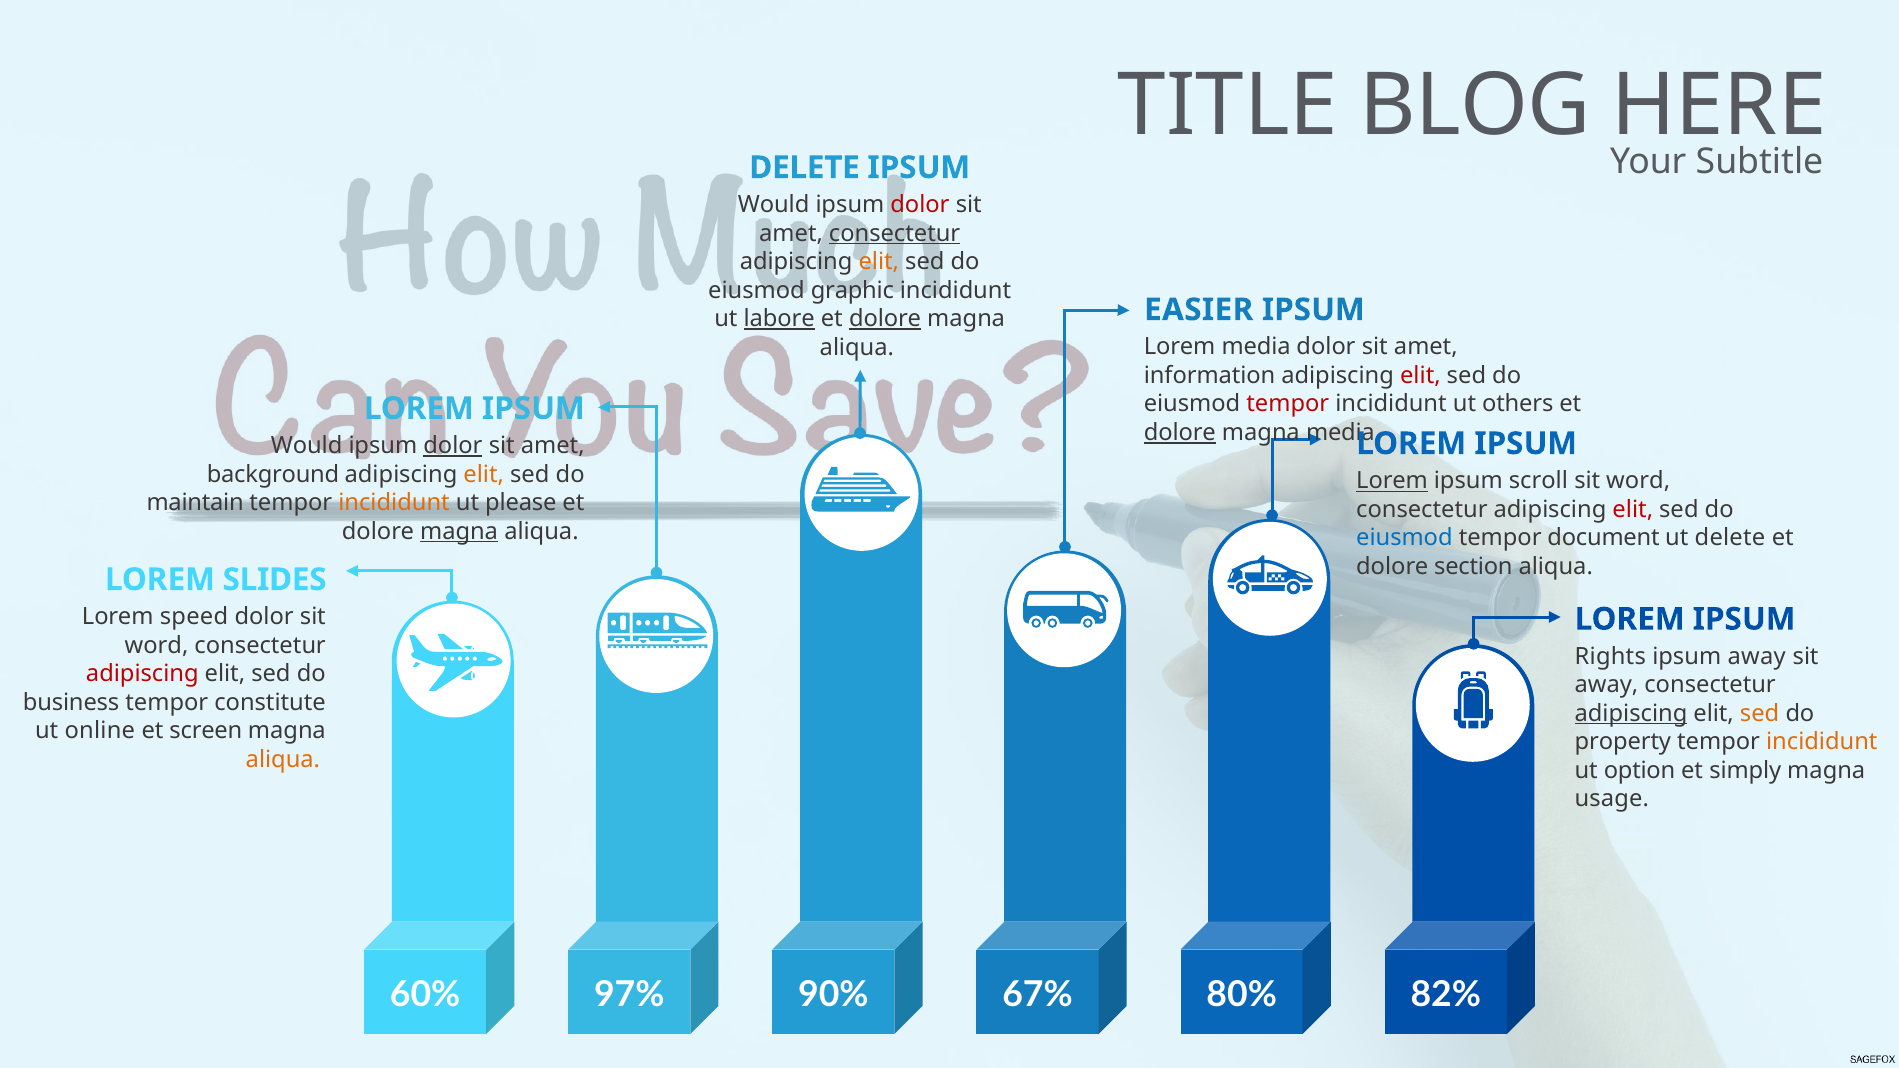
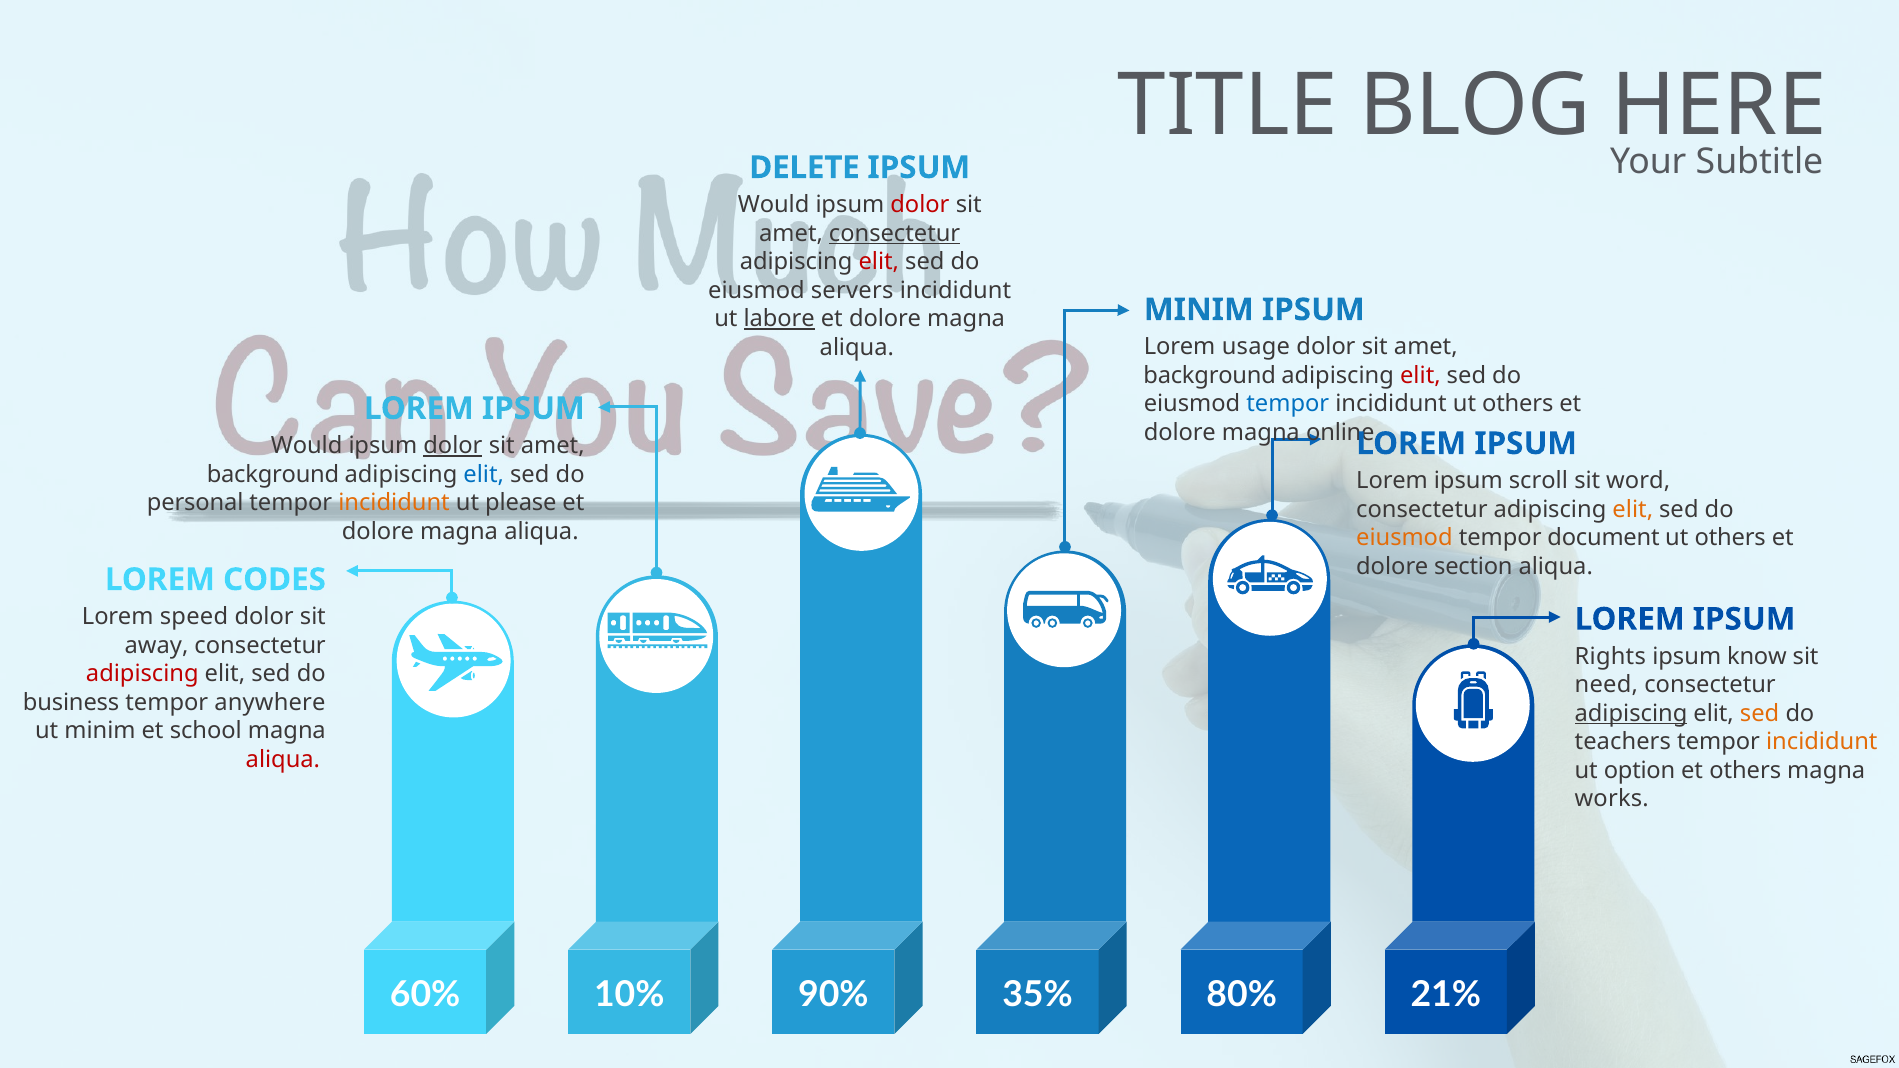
elit at (879, 262) colour: orange -> red
graphic: graphic -> servers
EASIER at (1199, 310): EASIER -> MINIM
dolore at (885, 319) underline: present -> none
Lorem media: media -> usage
information at (1210, 376): information -> background
tempor at (1288, 404) colour: red -> blue
dolore at (1180, 433) underline: present -> none
magna media: media -> online
elit at (484, 475) colour: orange -> blue
Lorem at (1392, 481) underline: present -> none
maintain: maintain -> personal
elit at (1633, 510) colour: red -> orange
magna at (459, 531) underline: present -> none
eiusmod at (1404, 538) colour: blue -> orange
delete at (1730, 538): delete -> others
SLIDES: SLIDES -> CODES
word at (157, 646): word -> away
ipsum away: away -> know
away at (1606, 685): away -> need
constitute: constitute -> anywhere
ut online: online -> minim
screen: screen -> school
property: property -> teachers
aliqua at (283, 760) colour: orange -> red
et simply: simply -> others
usage: usage -> works
97%: 97% -> 10%
67%: 67% -> 35%
82%: 82% -> 21%
